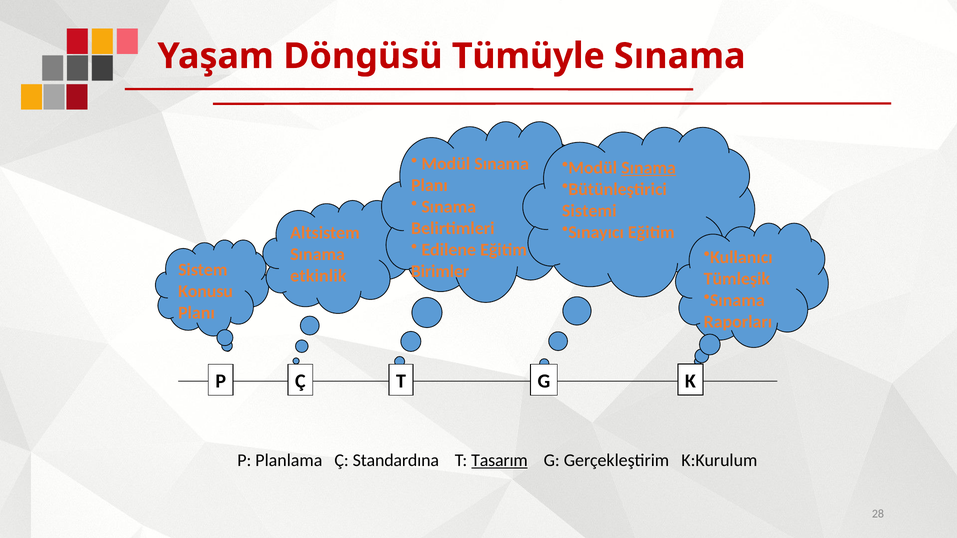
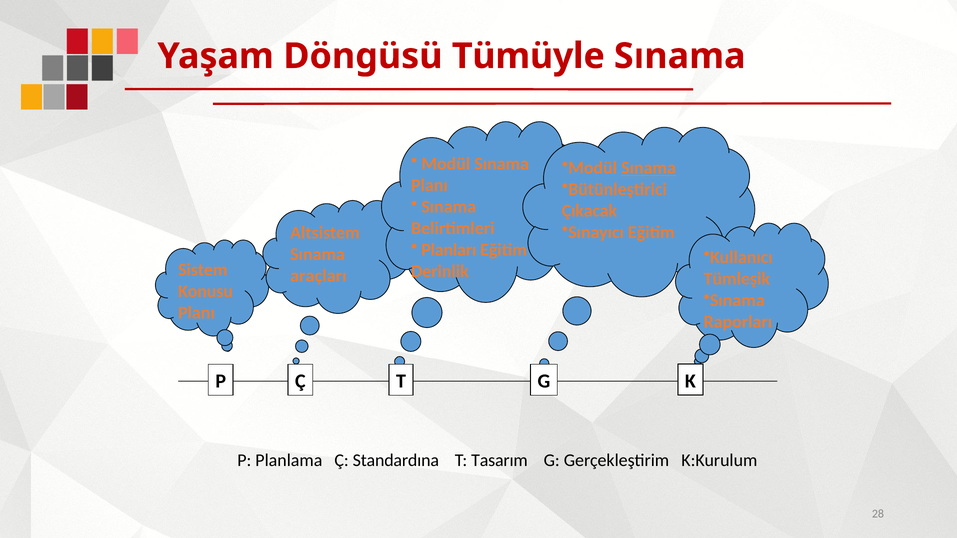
Sistemi: Sistemi -> Çıkacak
Edilene: Edilene -> Planları
Birimler: Birimler -> Derinlik
etkinlik: etkinlik -> araçları
Tasarım underline: present -> none
